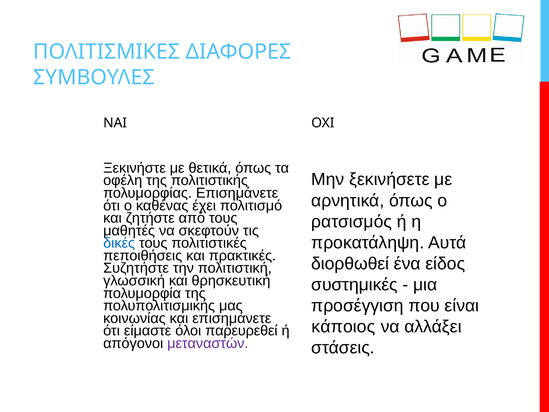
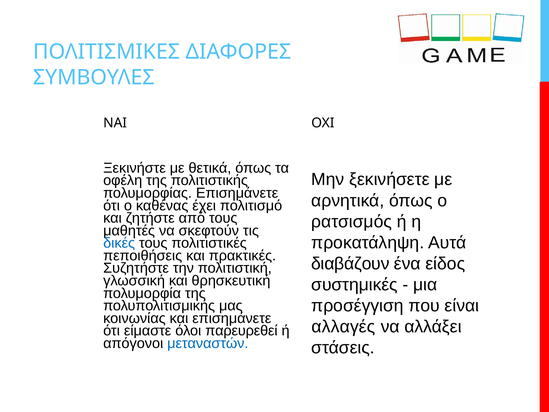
διορθωθεί: διορθωθεί -> διαβάζουν
κάποιος: κάποιος -> αλλαγές
μεταναστών colour: purple -> blue
